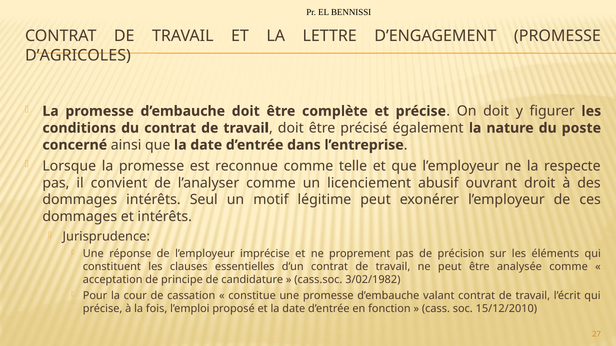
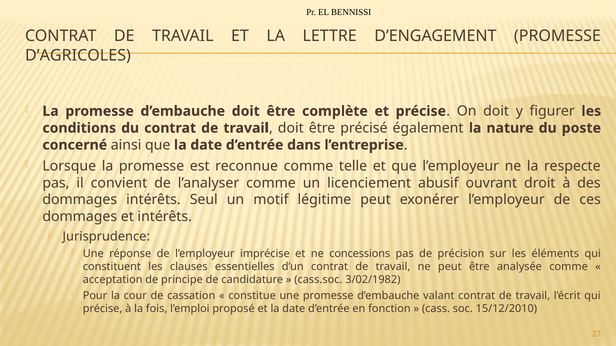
proprement: proprement -> concessions
